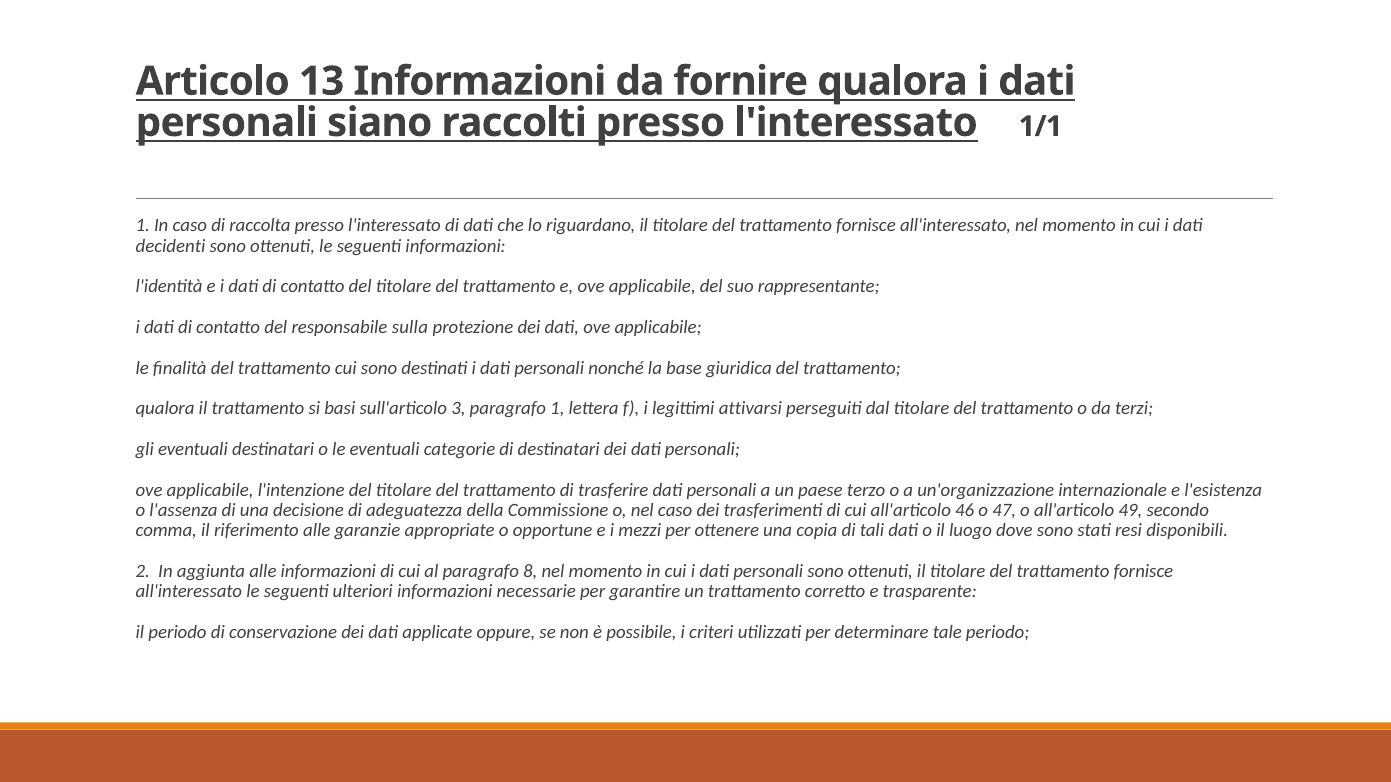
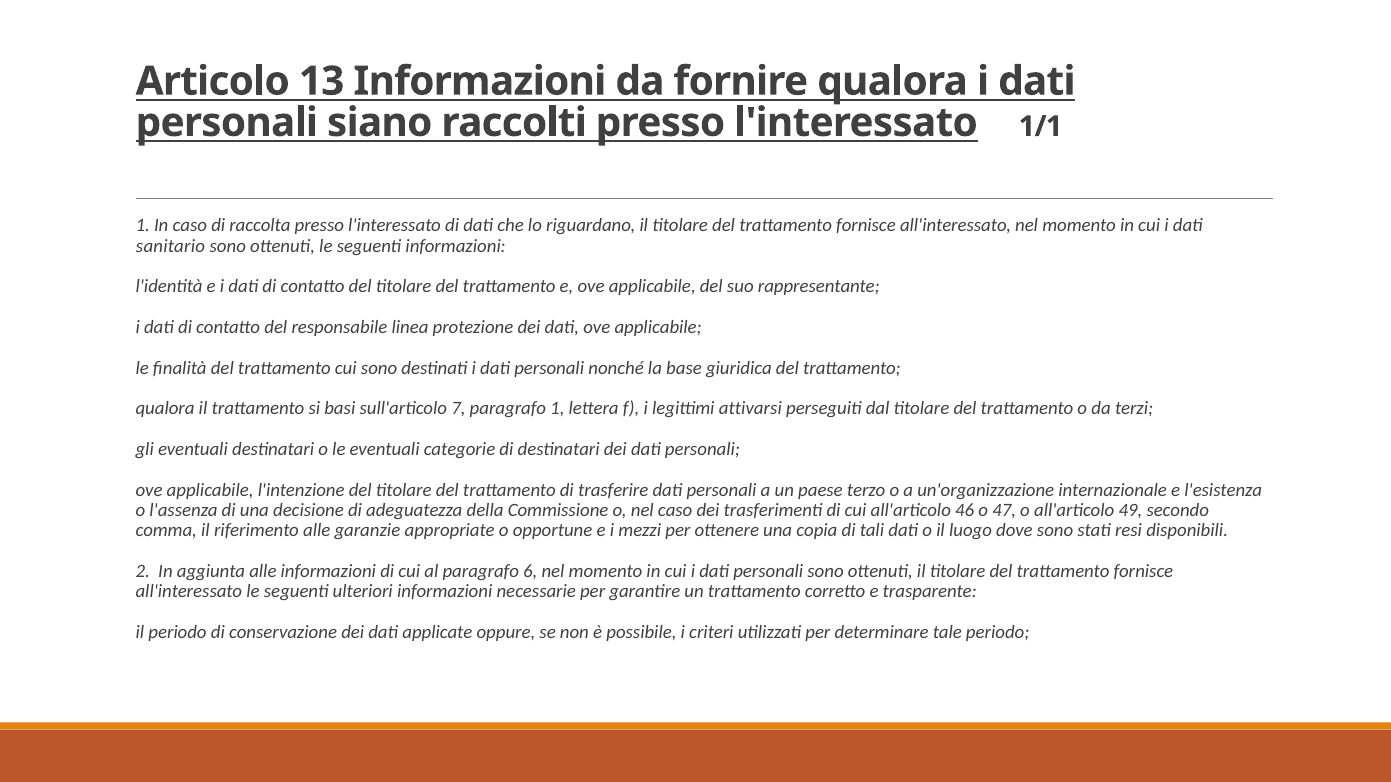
decidenti: decidenti -> sanitario
sulla: sulla -> linea
3: 3 -> 7
8: 8 -> 6
